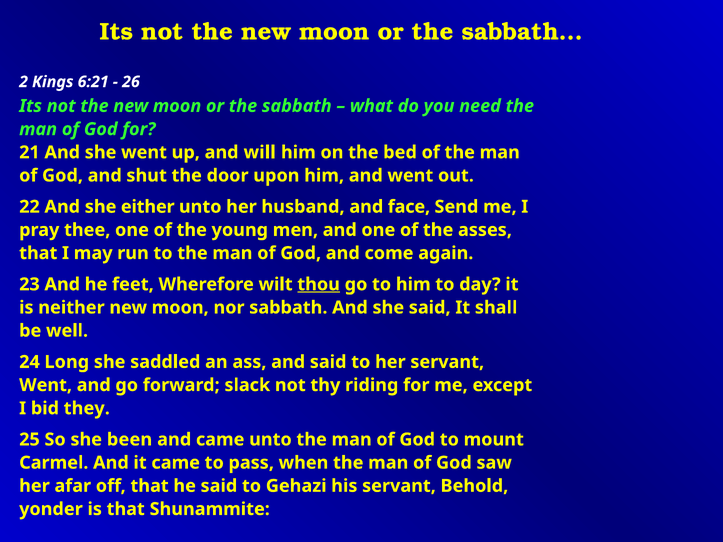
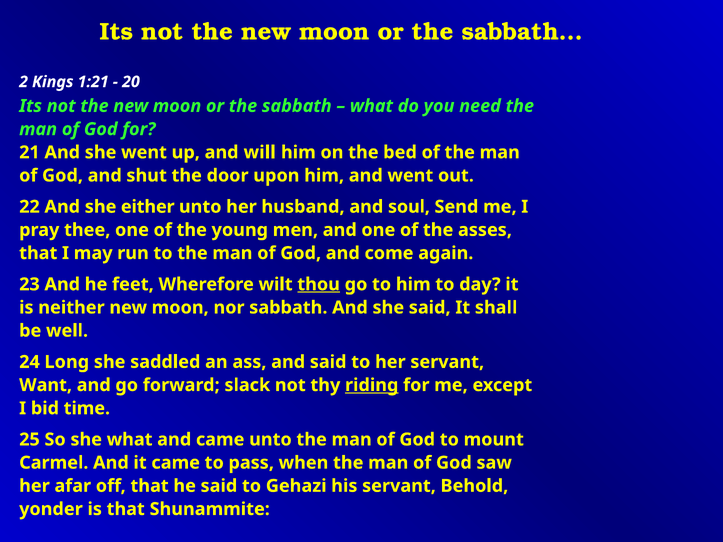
6:21: 6:21 -> 1:21
26: 26 -> 20
face: face -> soul
Went at (46, 385): Went -> Want
riding underline: none -> present
they: they -> time
she been: been -> what
